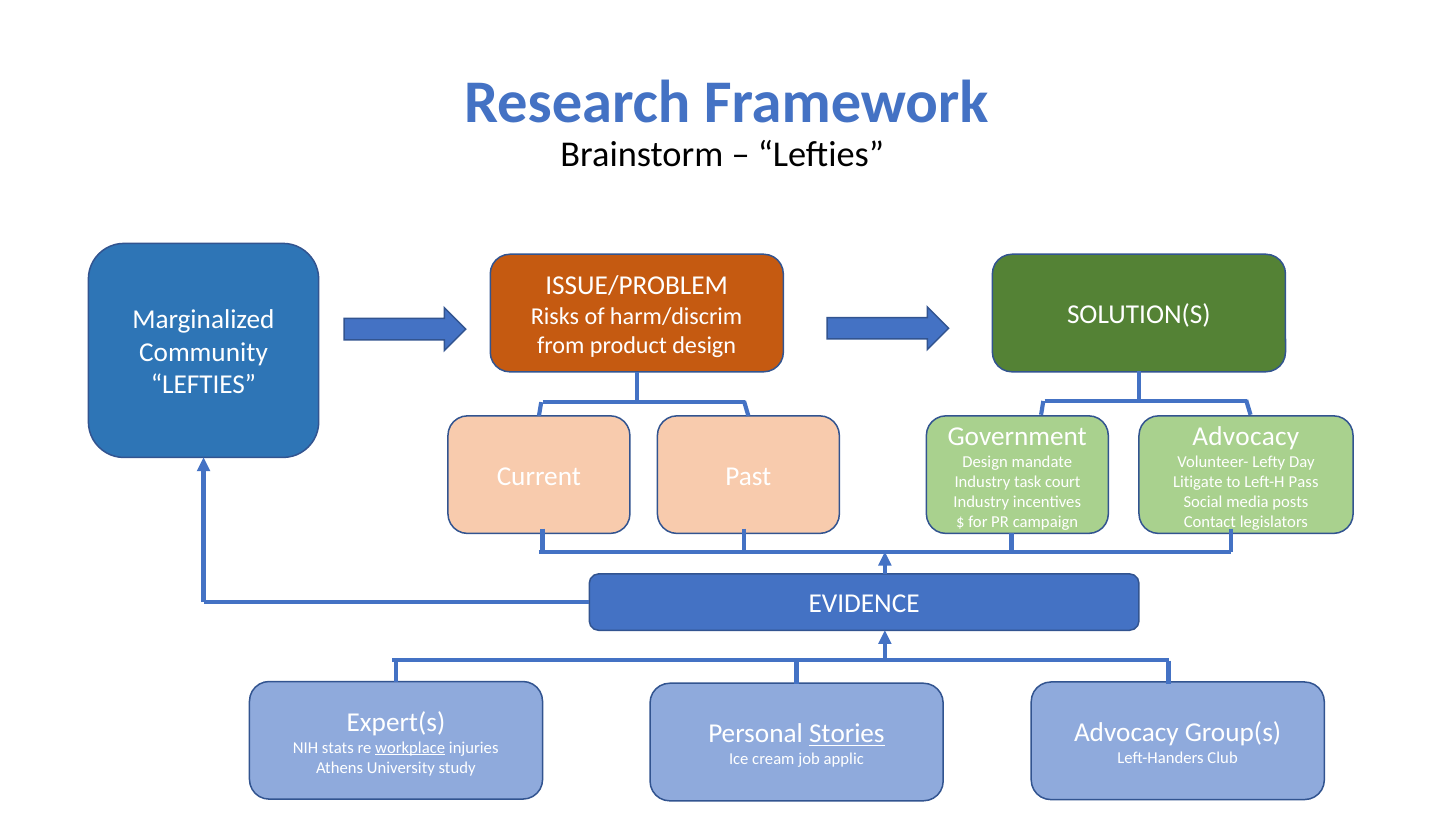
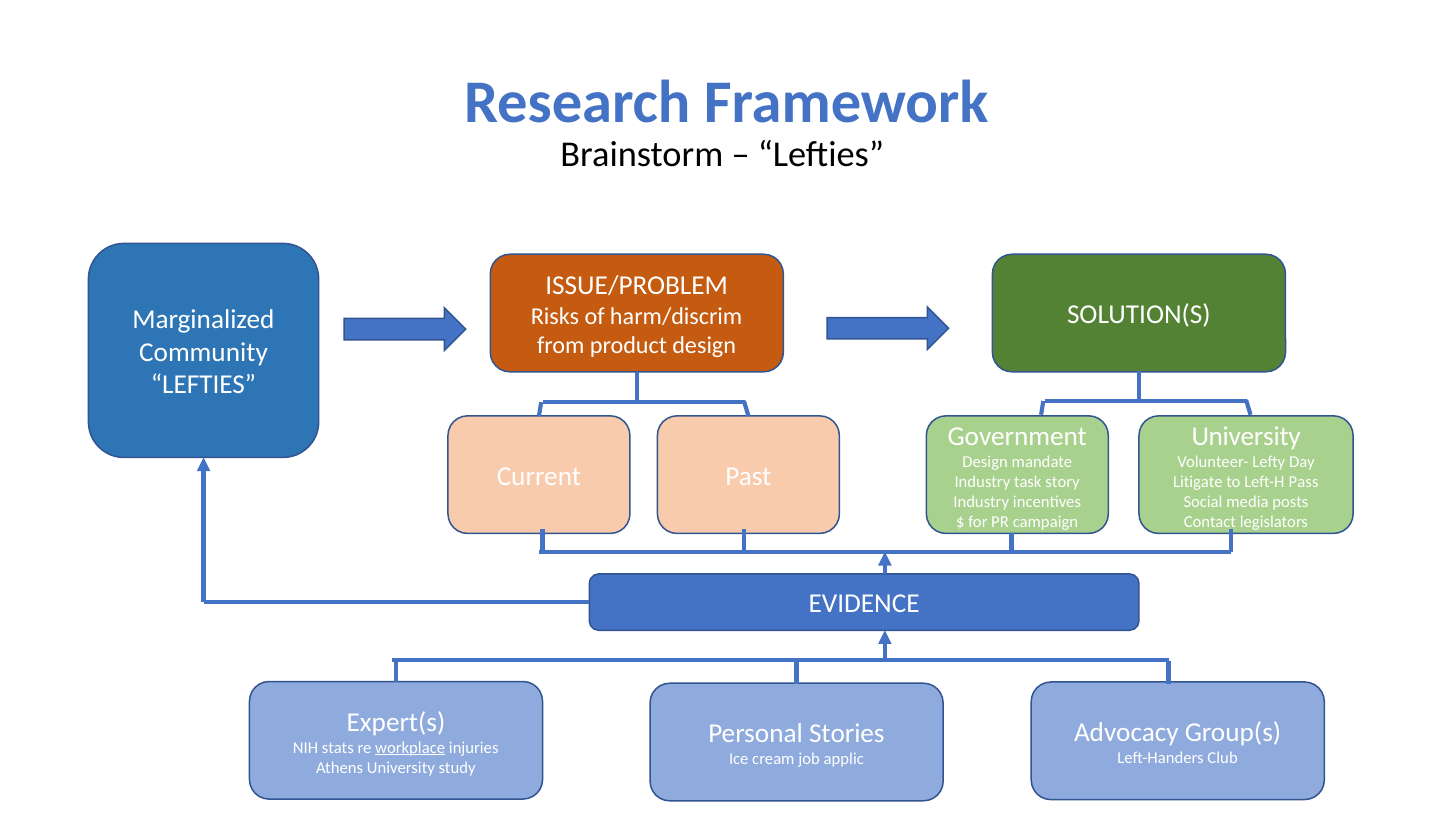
Advocacy at (1246, 437): Advocacy -> University
court: court -> story
Stories underline: present -> none
